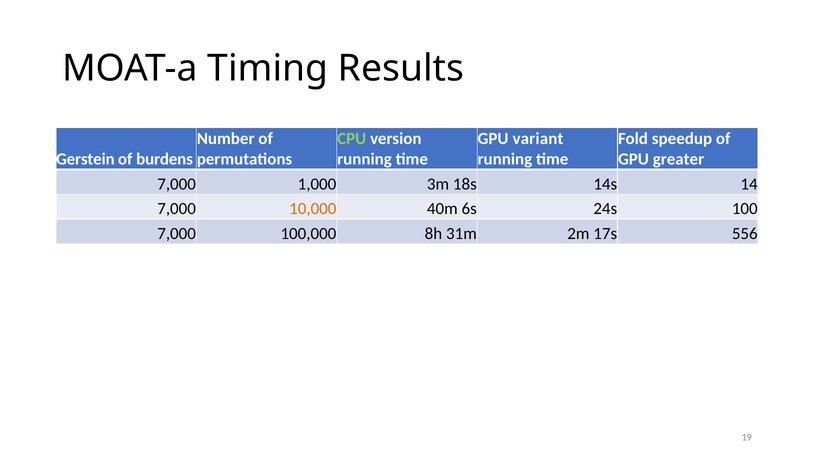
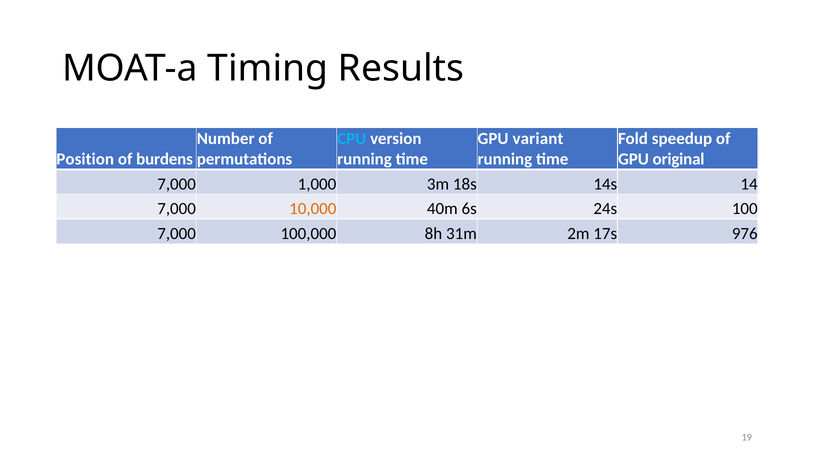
CPU colour: light green -> light blue
Gerstein: Gerstein -> Position
greater: greater -> original
556: 556 -> 976
